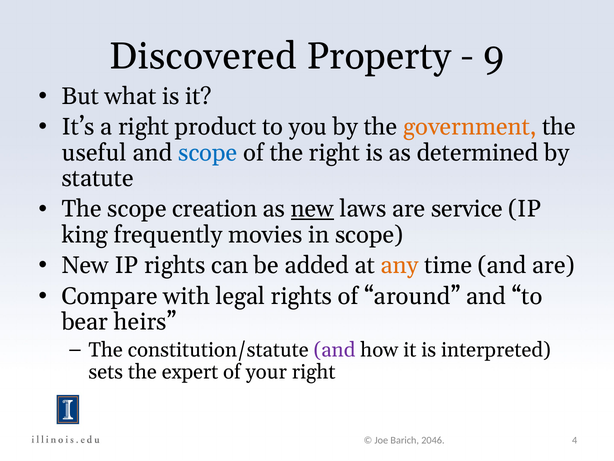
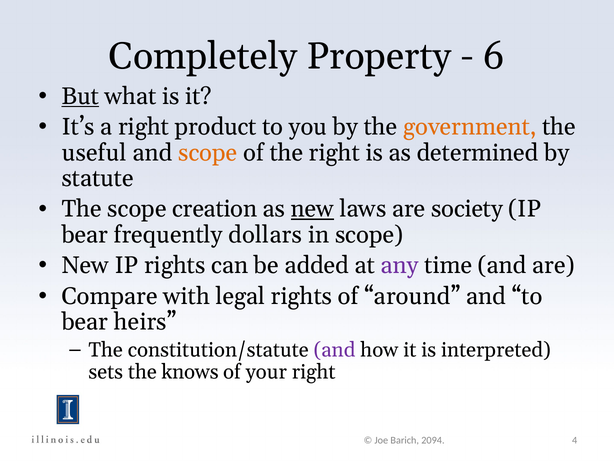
Discovered: Discovered -> Completely
9: 9 -> 6
But underline: none -> present
scope at (208, 152) colour: blue -> orange
service: service -> society
king at (85, 235): king -> bear
movies: movies -> dollars
any colour: orange -> purple
expert: expert -> knows
2046: 2046 -> 2094
